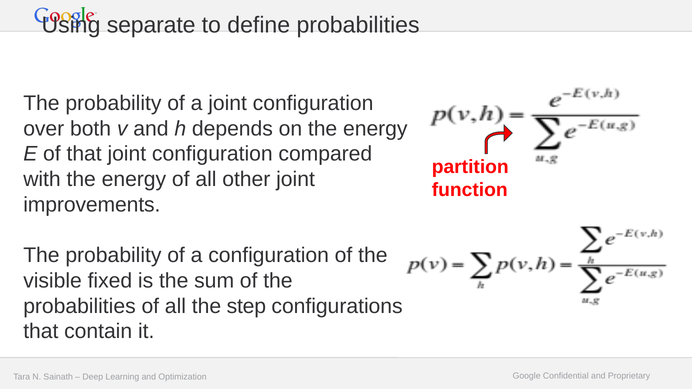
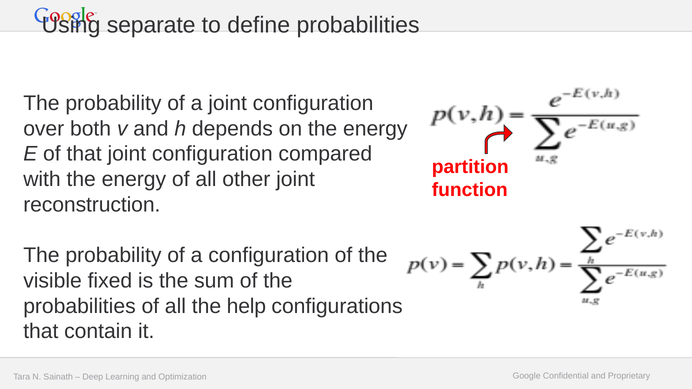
improvements: improvements -> reconstruction
step: step -> help
